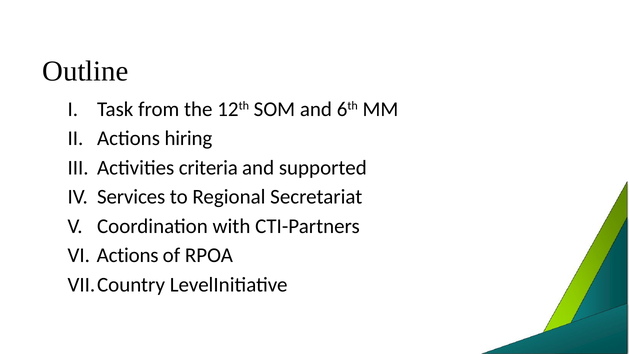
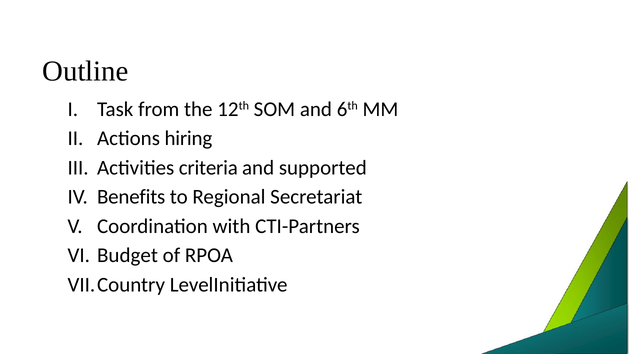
Services: Services -> Benefits
Actions at (128, 255): Actions -> Budget
